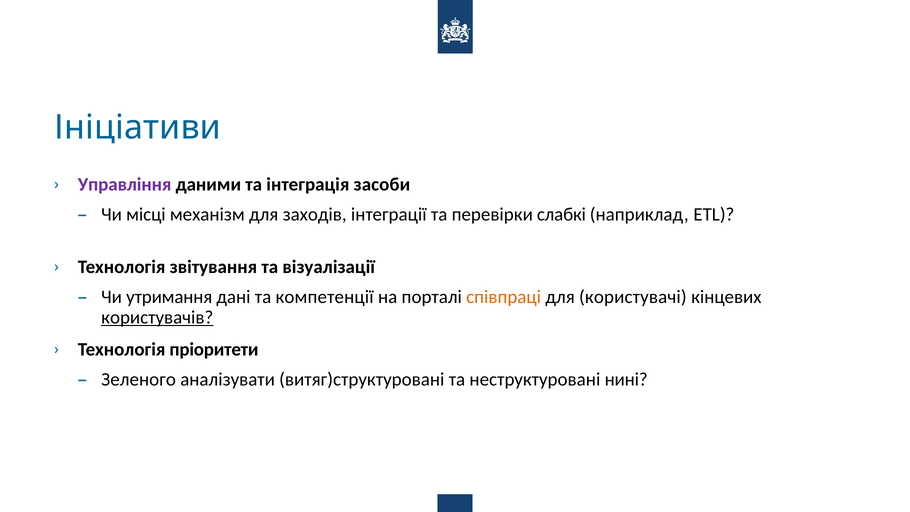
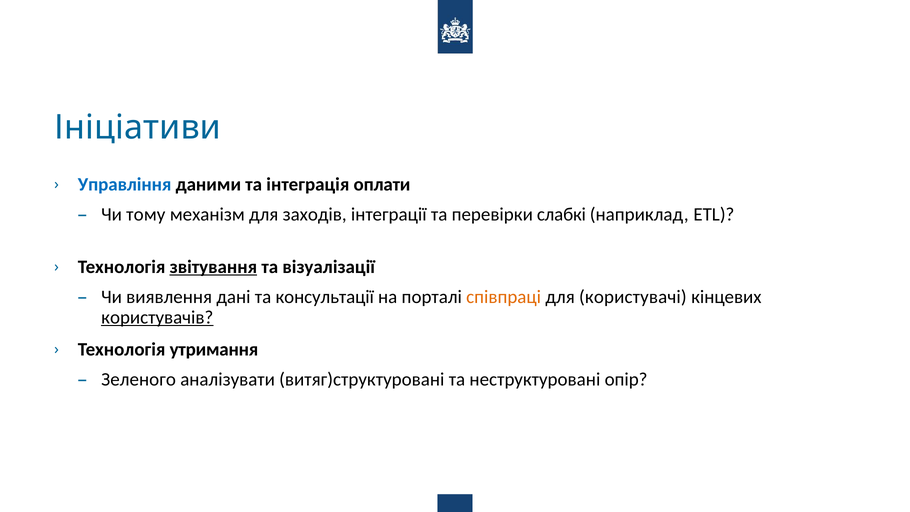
Управління colour: purple -> blue
засоби: засоби -> оплати
місці: місці -> тому
звітування underline: none -> present
утримання: утримання -> виявлення
компетенції: компетенції -> консультації
пріоритети: пріоритети -> утримання
нині: нині -> опір
